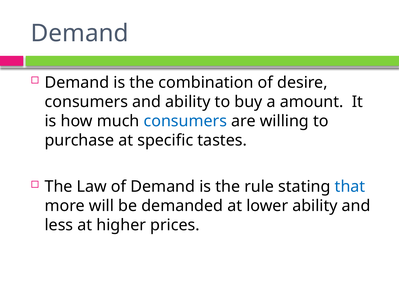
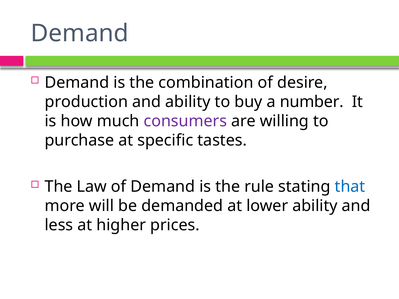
consumers at (86, 102): consumers -> production
amount: amount -> number
consumers at (185, 121) colour: blue -> purple
